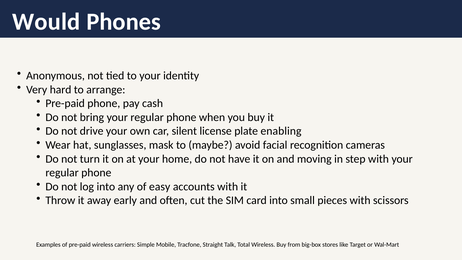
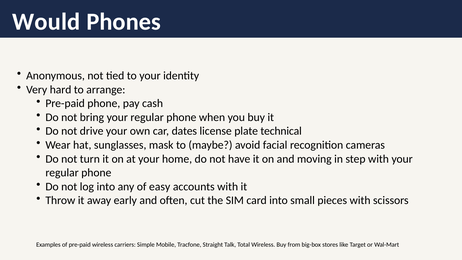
silent: silent -> dates
enabling: enabling -> technical
